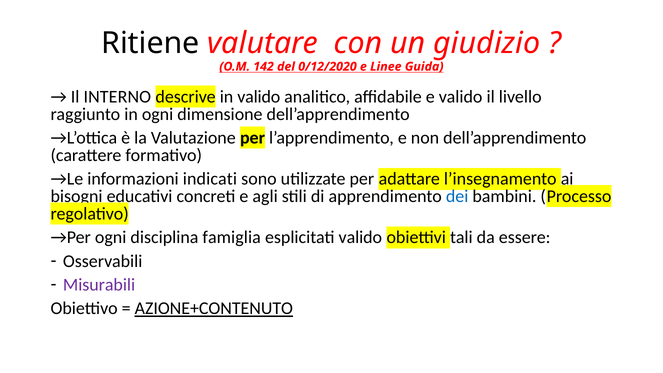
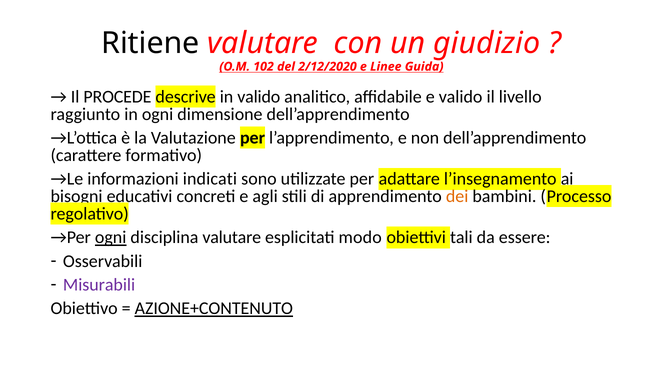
142: 142 -> 102
0/12/2020: 0/12/2020 -> 2/12/2020
INTERNO: INTERNO -> PROCEDE
dei colour: blue -> orange
ogni at (111, 237) underline: none -> present
disciplina famiglia: famiglia -> valutare
esplicitati valido: valido -> modo
